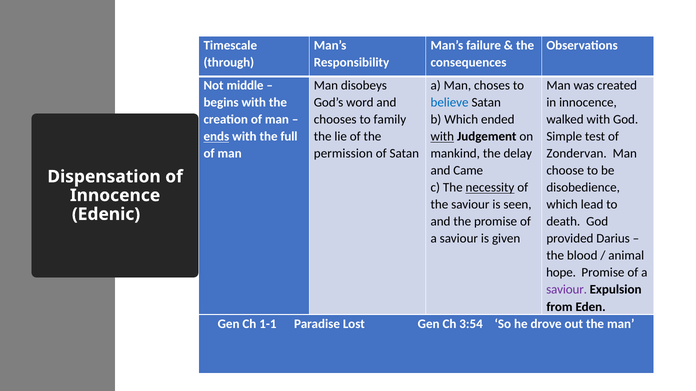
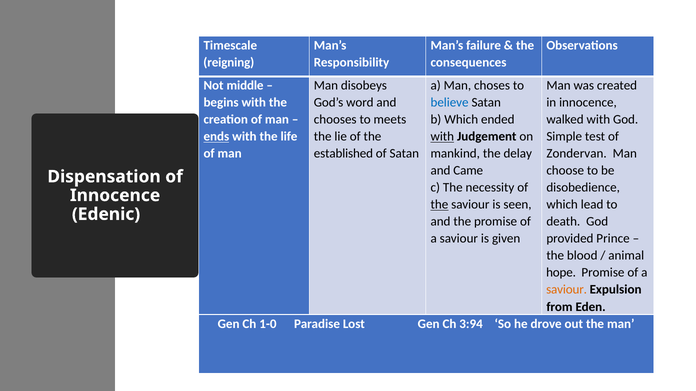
through: through -> reigning
family: family -> meets
full: full -> life
permission: permission -> established
necessity underline: present -> none
the at (439, 205) underline: none -> present
Darius: Darius -> Prince
saviour at (567, 290) colour: purple -> orange
1-1: 1-1 -> 1-0
3:54: 3:54 -> 3:94
